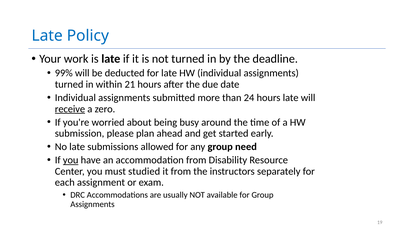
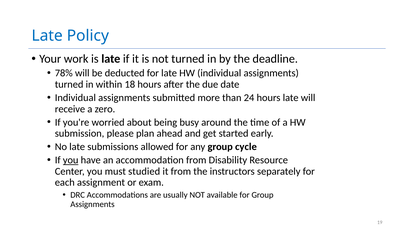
99%: 99% -> 78%
21: 21 -> 18
receive underline: present -> none
need: need -> cycle
